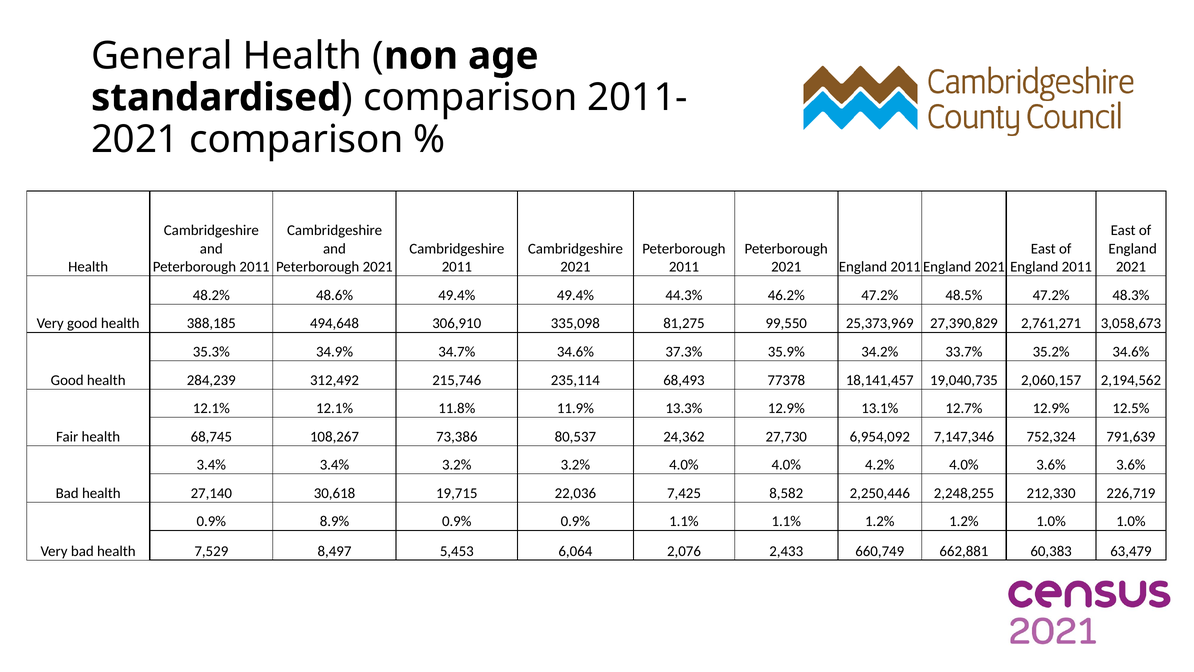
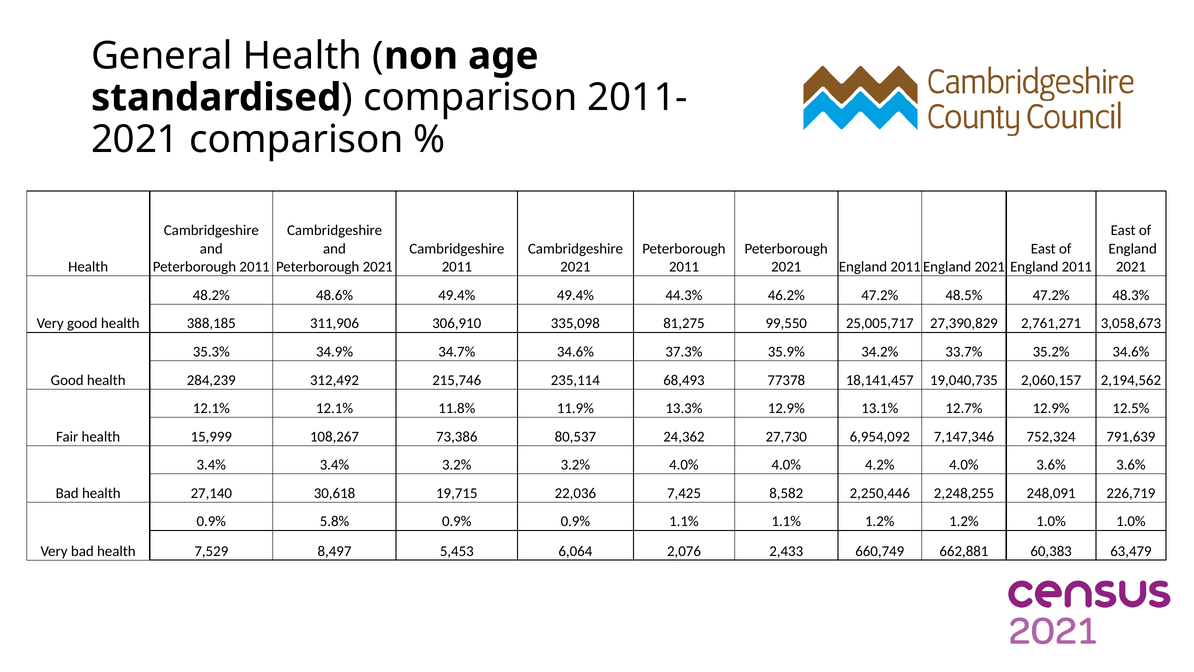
494,648: 494,648 -> 311,906
25,373,969: 25,373,969 -> 25,005,717
68,745: 68,745 -> 15,999
212,330: 212,330 -> 248,091
8.9%: 8.9% -> 5.8%
